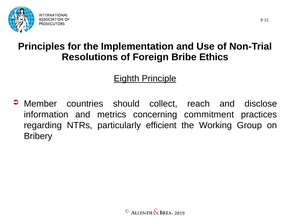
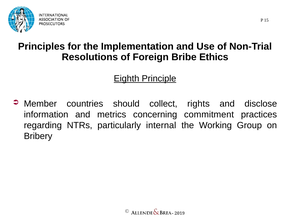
reach: reach -> rights
efficient: efficient -> internal
